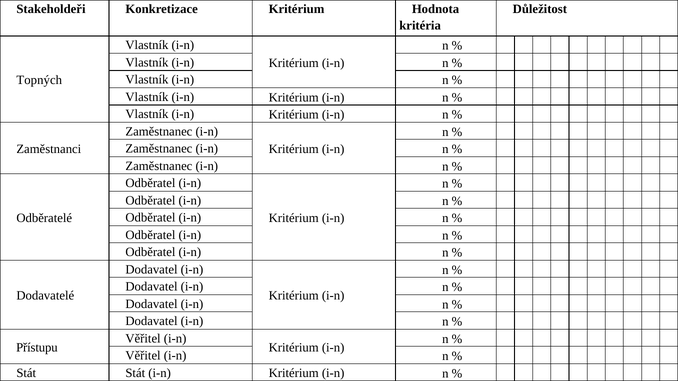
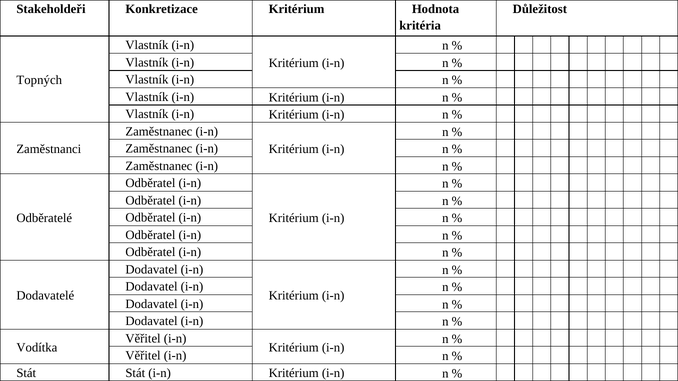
Přístupu: Přístupu -> Vodítka
